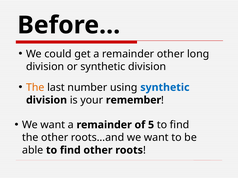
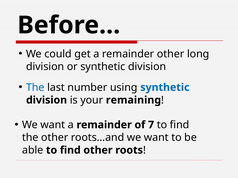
The at (35, 88) colour: orange -> blue
remember: remember -> remaining
5: 5 -> 7
